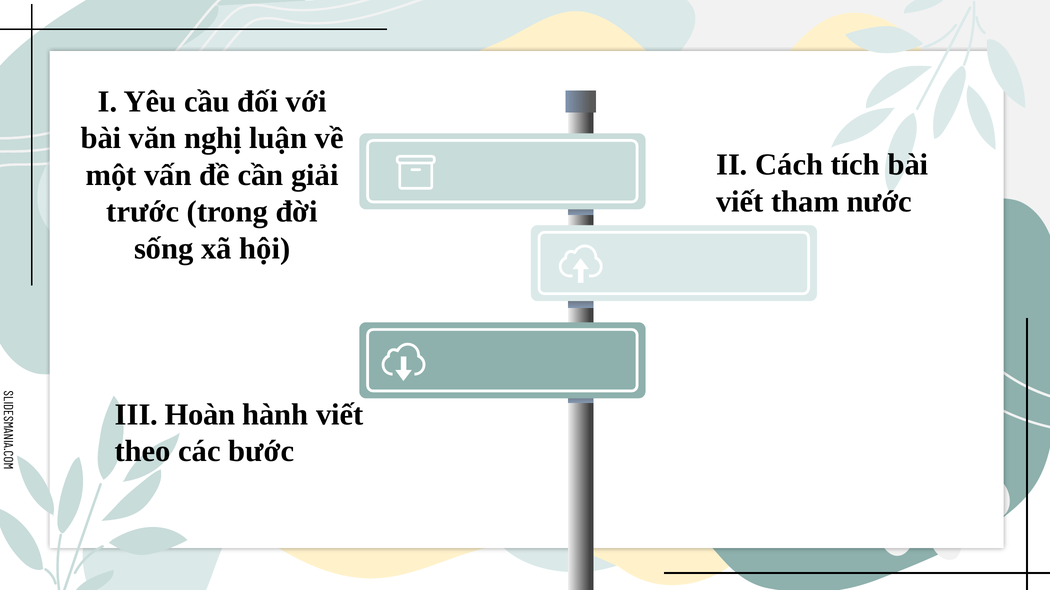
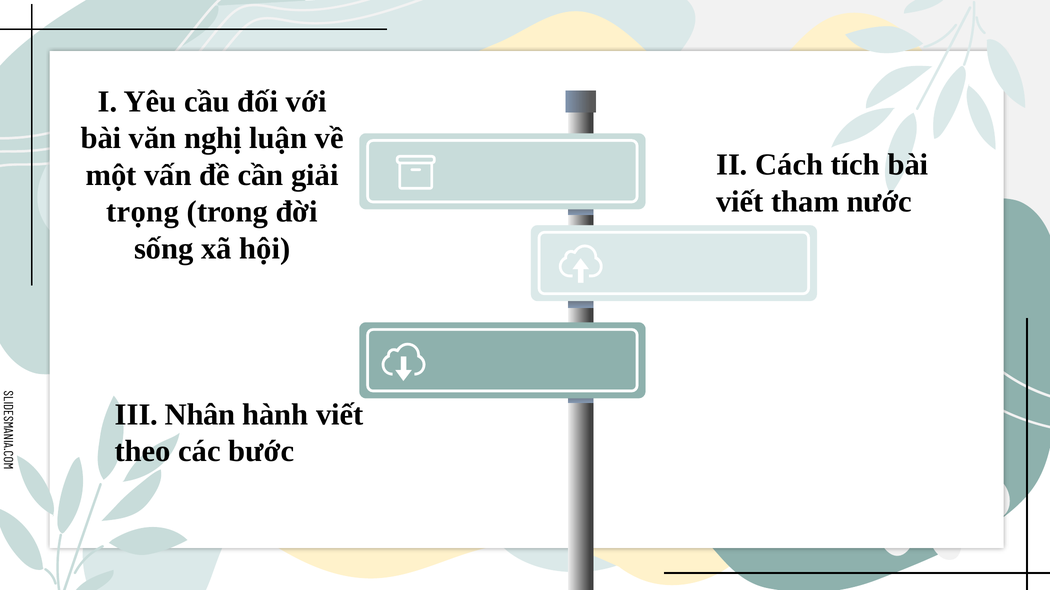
trước: trước -> trọng
Hoàn: Hoàn -> Nhân
